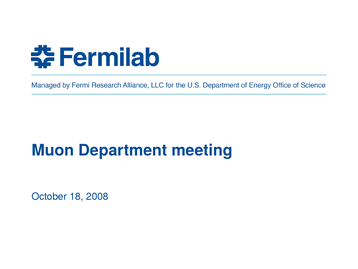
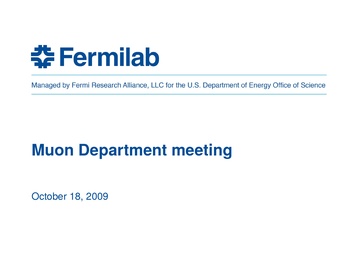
2008: 2008 -> 2009
